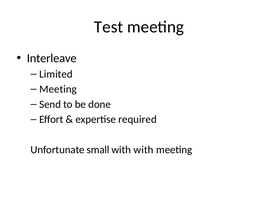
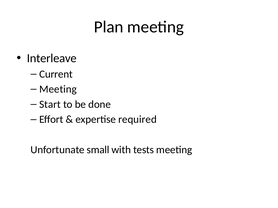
Test: Test -> Plan
Limited: Limited -> Current
Send: Send -> Start
with with: with -> tests
